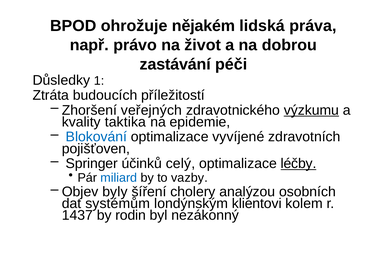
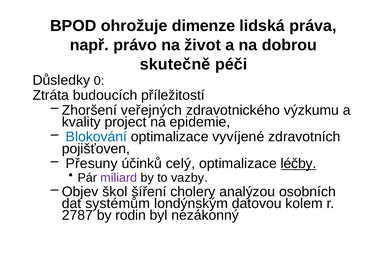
nějakém: nějakém -> dimenze
zastávání: zastávání -> skutečně
1: 1 -> 0
výzkumu underline: present -> none
taktika: taktika -> project
Springer: Springer -> Přesuny
miliard colour: blue -> purple
byly: byly -> škol
klientovi: klientovi -> datovou
1437: 1437 -> 2787
